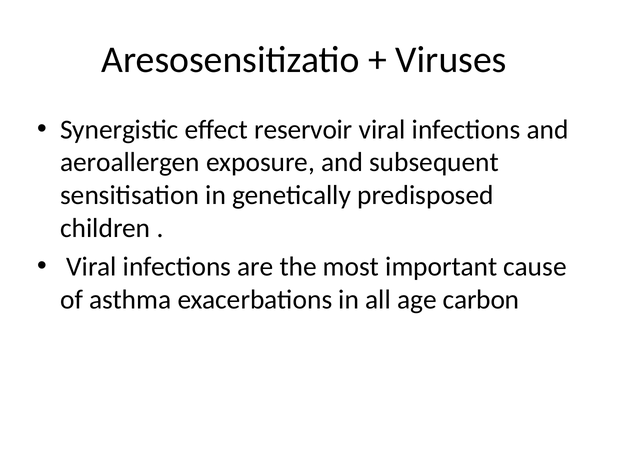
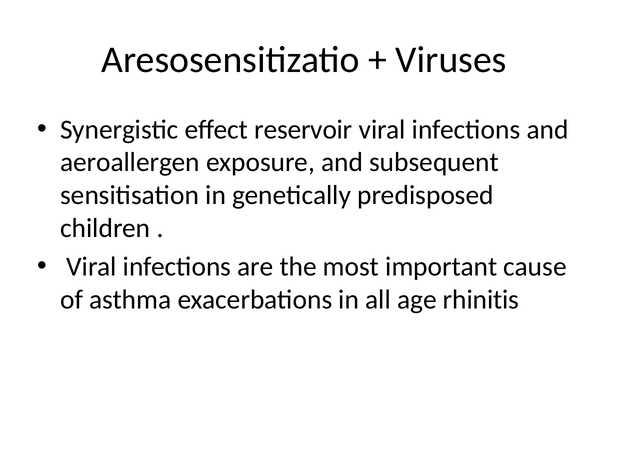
carbon: carbon -> rhinitis
